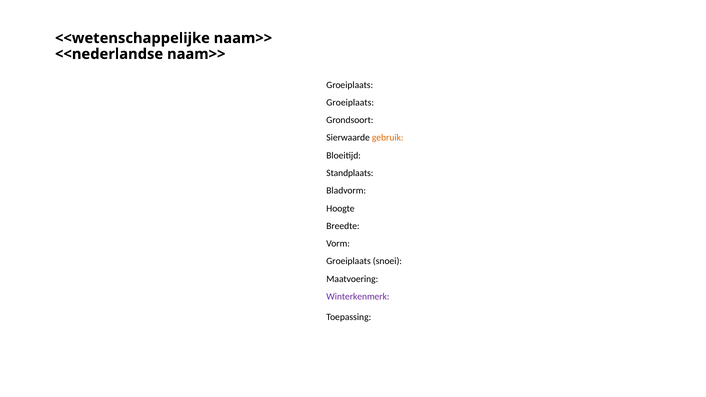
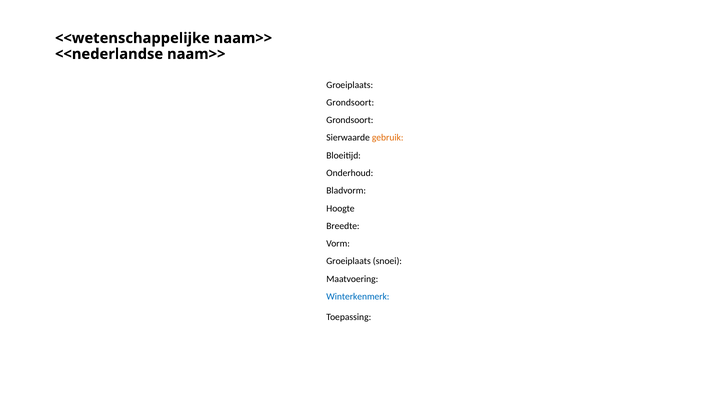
Groeiplaats at (350, 103): Groeiplaats -> Grondsoort
Standplaats: Standplaats -> Onderhoud
Winterkenmerk colour: purple -> blue
